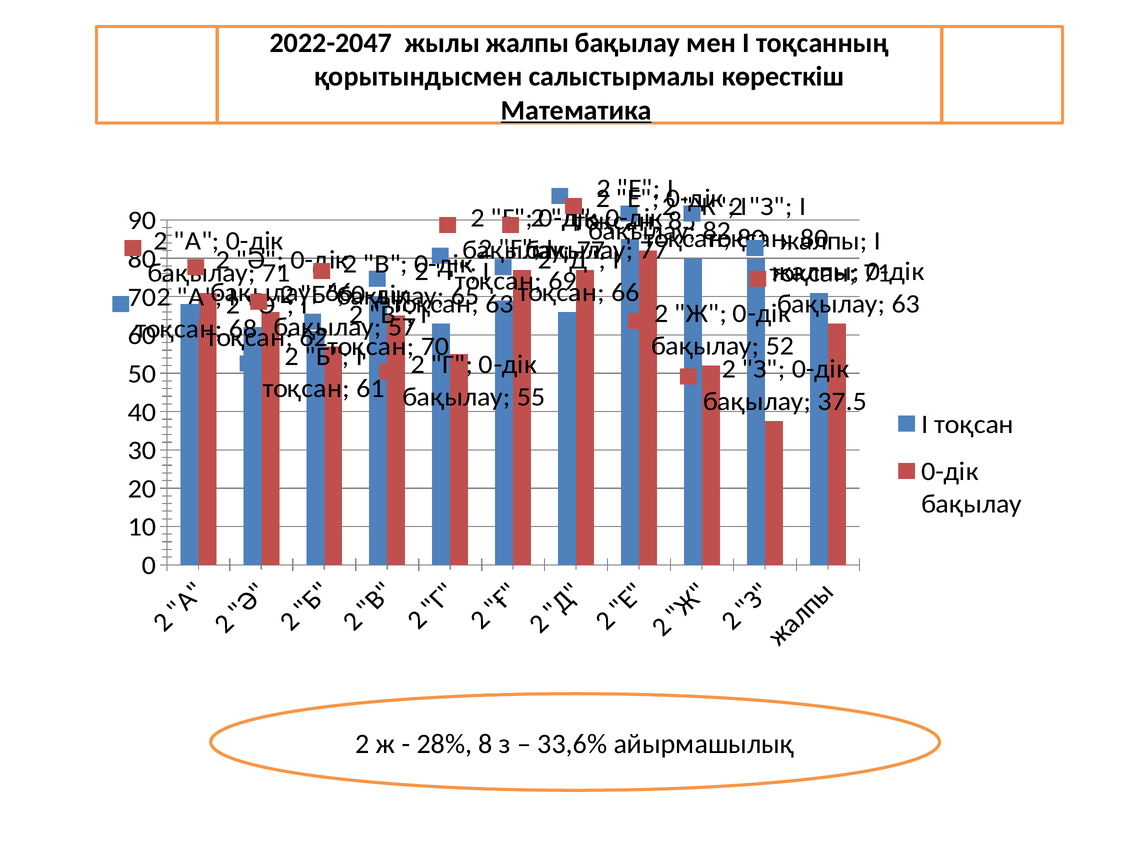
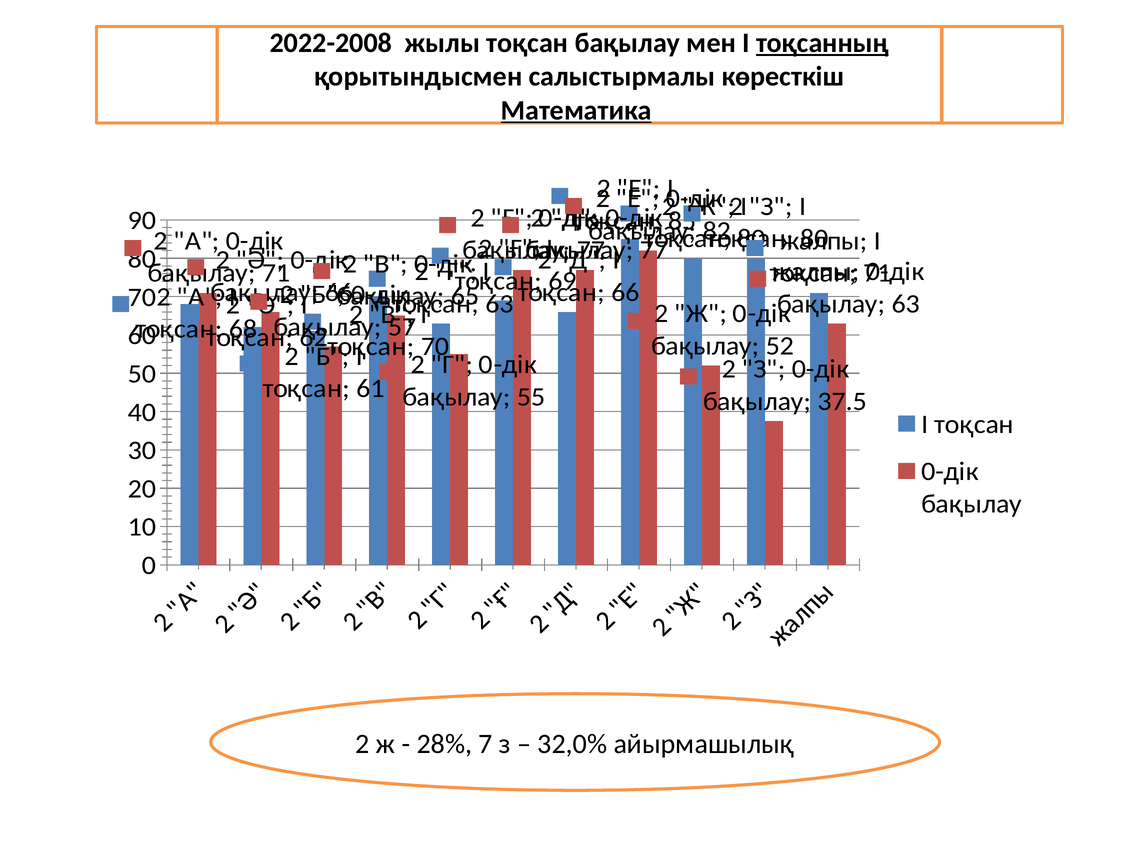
2022-2047: 2022-2047 -> 2022-2008
жылы жалпы: жалпы -> тоқсан
тоқсанның underline: none -> present
8: 8 -> 7
33,6%: 33,6% -> 32,0%
